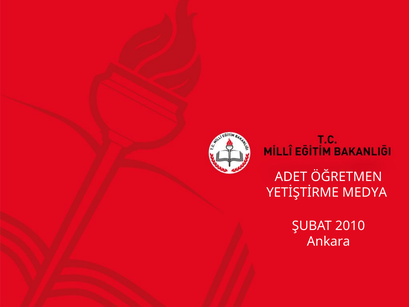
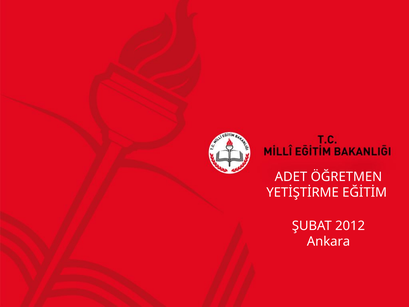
MEDYA: MEDYA -> EĞİTİM
2010: 2010 -> 2012
